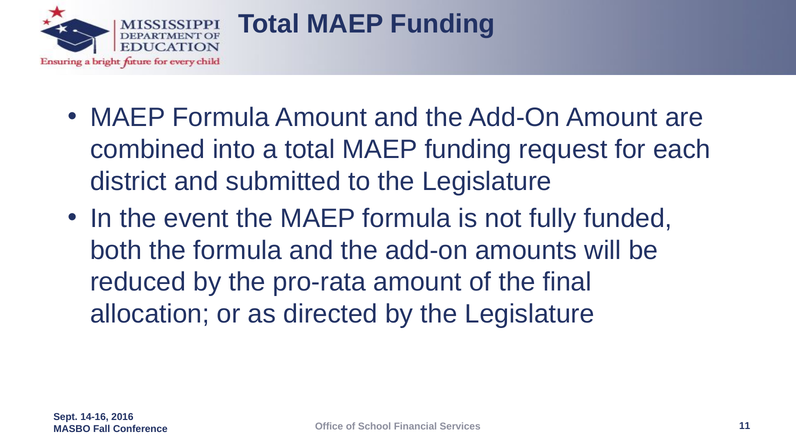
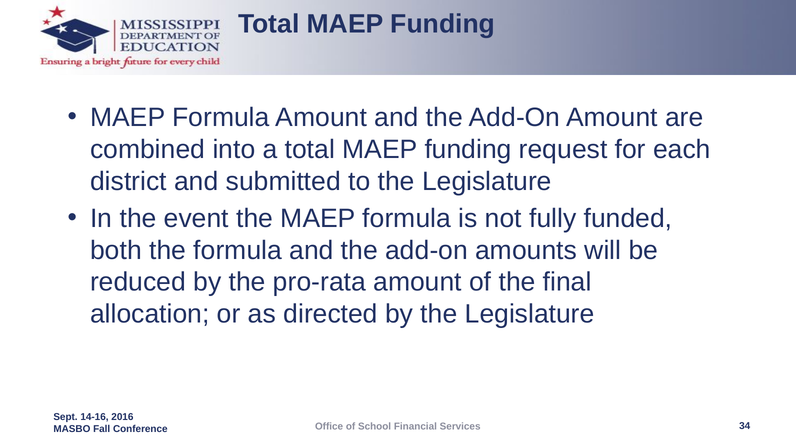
11: 11 -> 34
